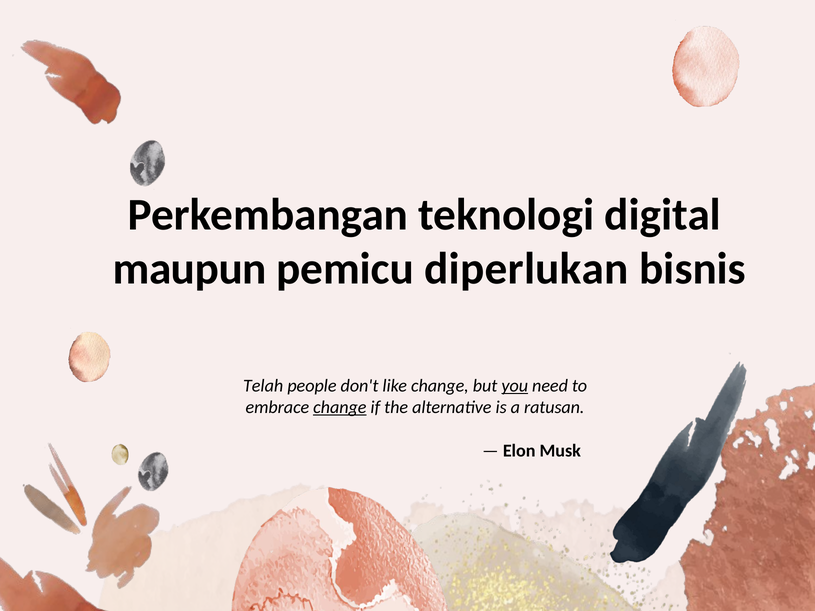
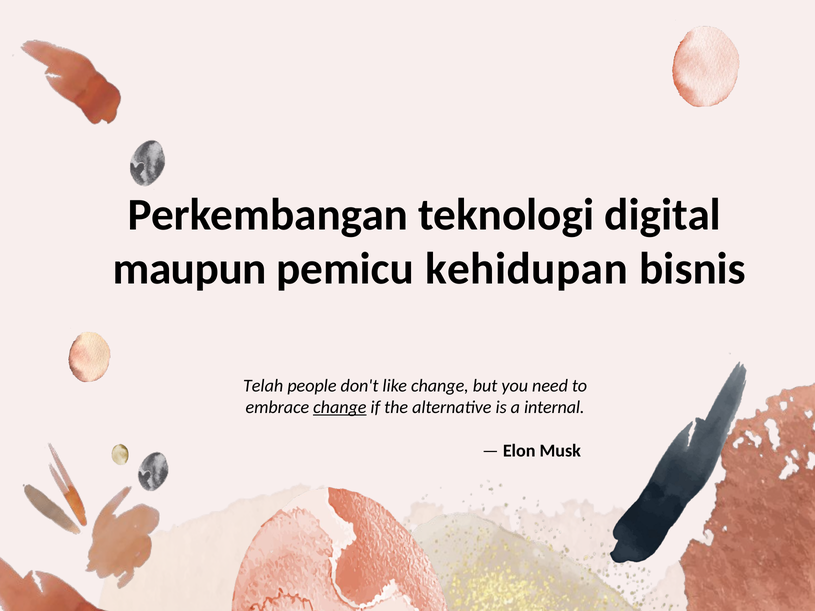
diperlukan: diperlukan -> kehidupan
you underline: present -> none
ratusan: ratusan -> internal
